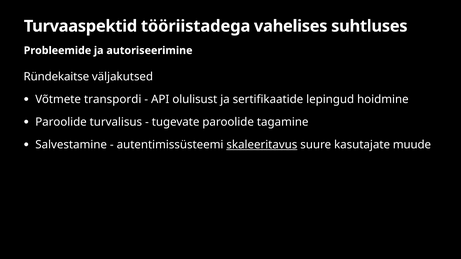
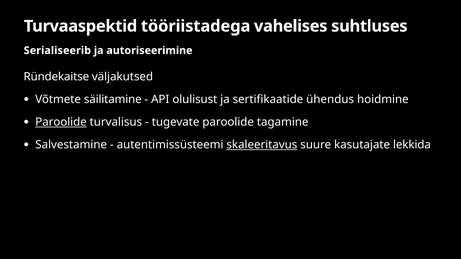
Probleemide: Probleemide -> Serialiseerib
transpordi: transpordi -> säilitamine
lepingud: lepingud -> ühendus
Paroolide at (61, 122) underline: none -> present
muude: muude -> lekkida
